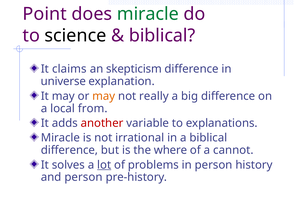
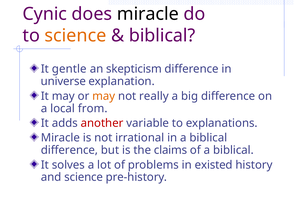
Point: Point -> Cynic
miracle at (148, 14) colour: green -> black
science at (75, 36) colour: black -> orange
claims: claims -> gentle
where: where -> claims
of a cannot: cannot -> biblical
lot underline: present -> none
in person: person -> existed
and person: person -> science
